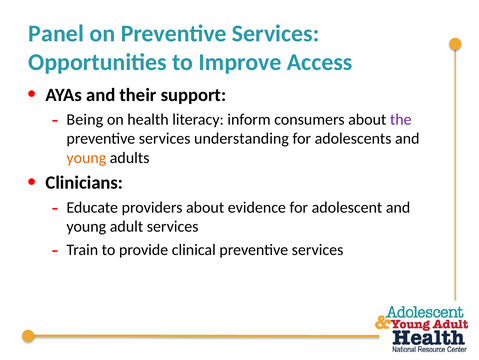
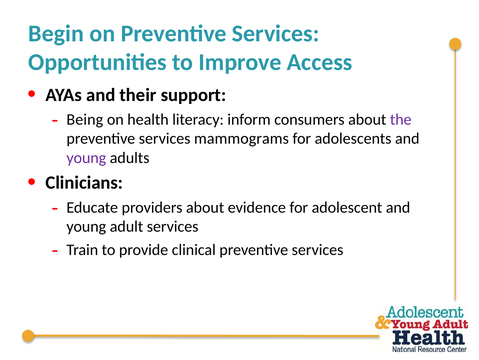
Panel: Panel -> Begin
understanding: understanding -> mammograms
young at (86, 158) colour: orange -> purple
